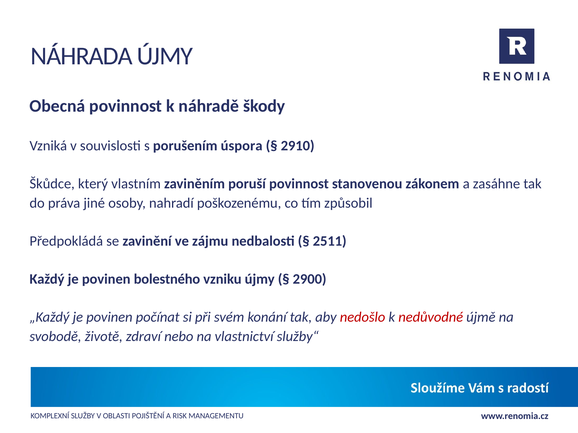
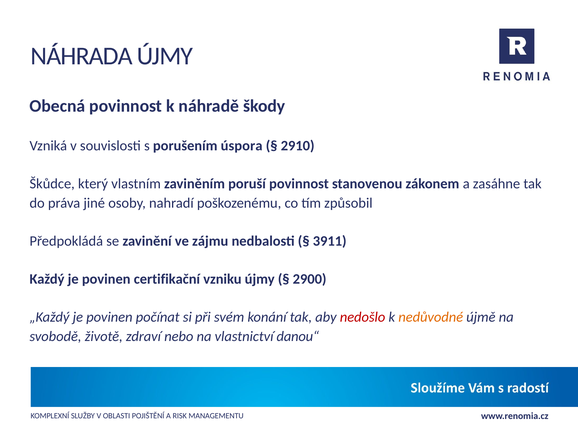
2511: 2511 -> 3911
bolestného: bolestného -> certifikační
nedůvodné colour: red -> orange
služby“: služby“ -> danou“
